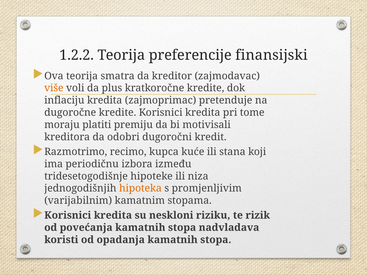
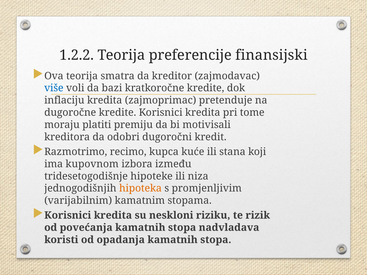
više colour: orange -> blue
plus: plus -> bazi
periodičnu: periodičnu -> kupovnom
